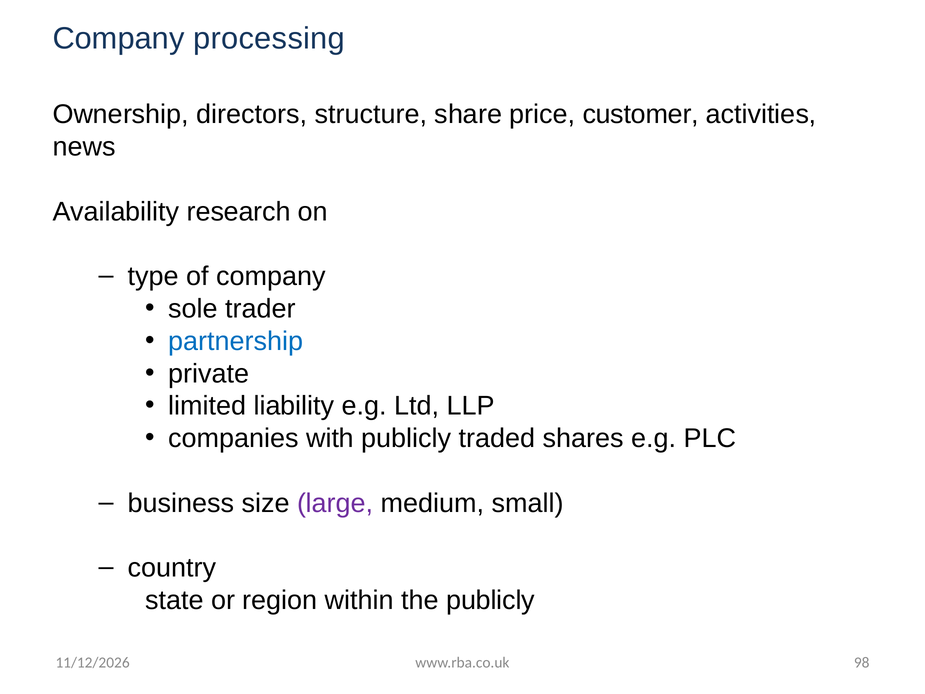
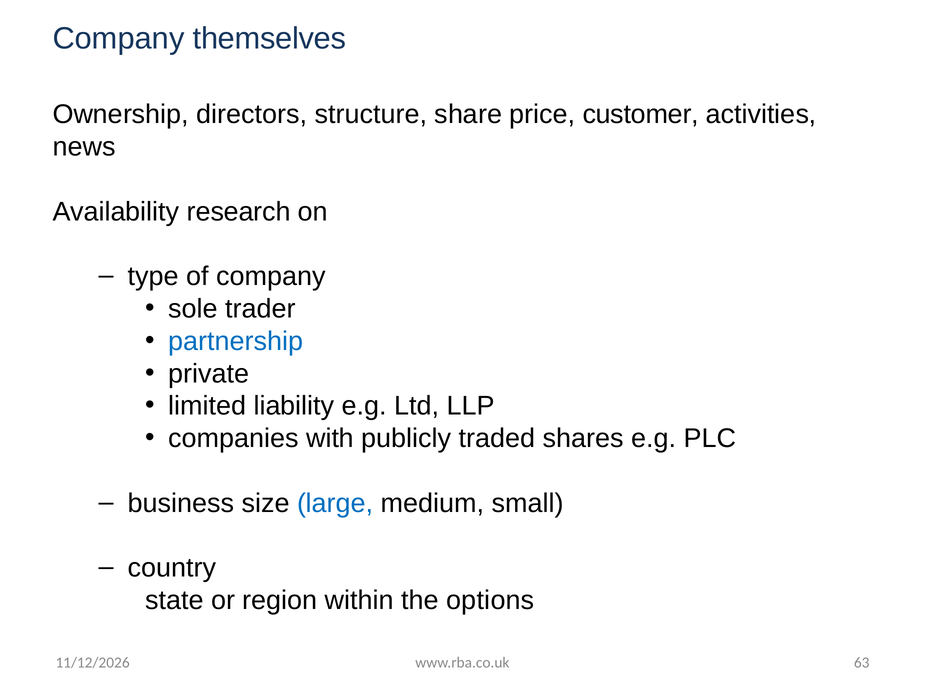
processing: processing -> themselves
large colour: purple -> blue
the publicly: publicly -> options
98: 98 -> 63
